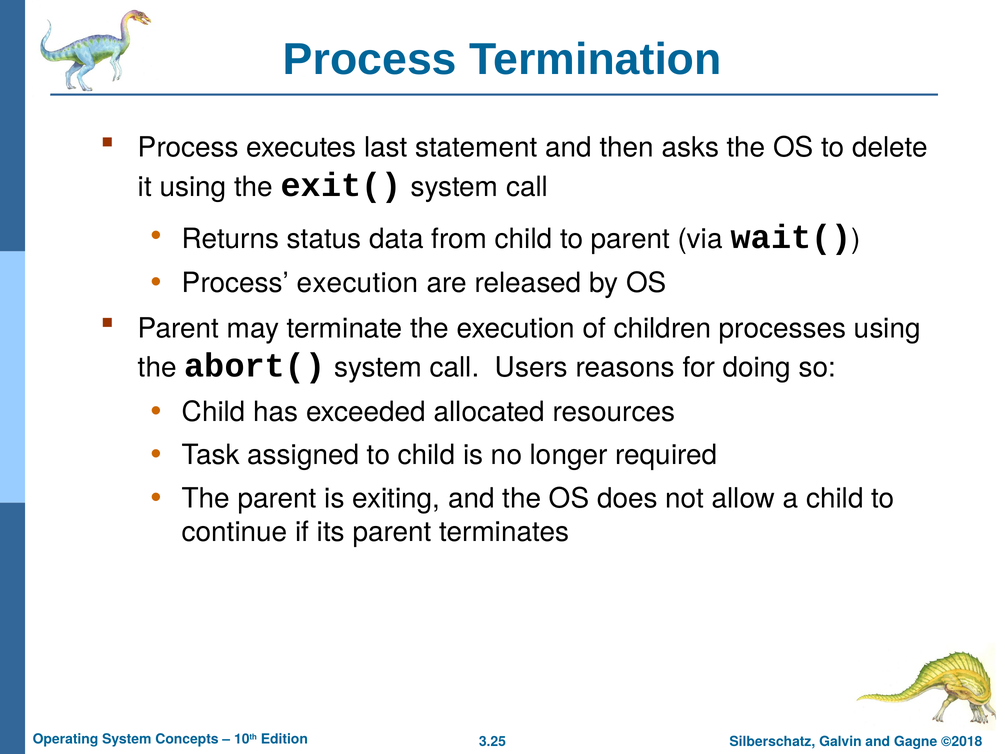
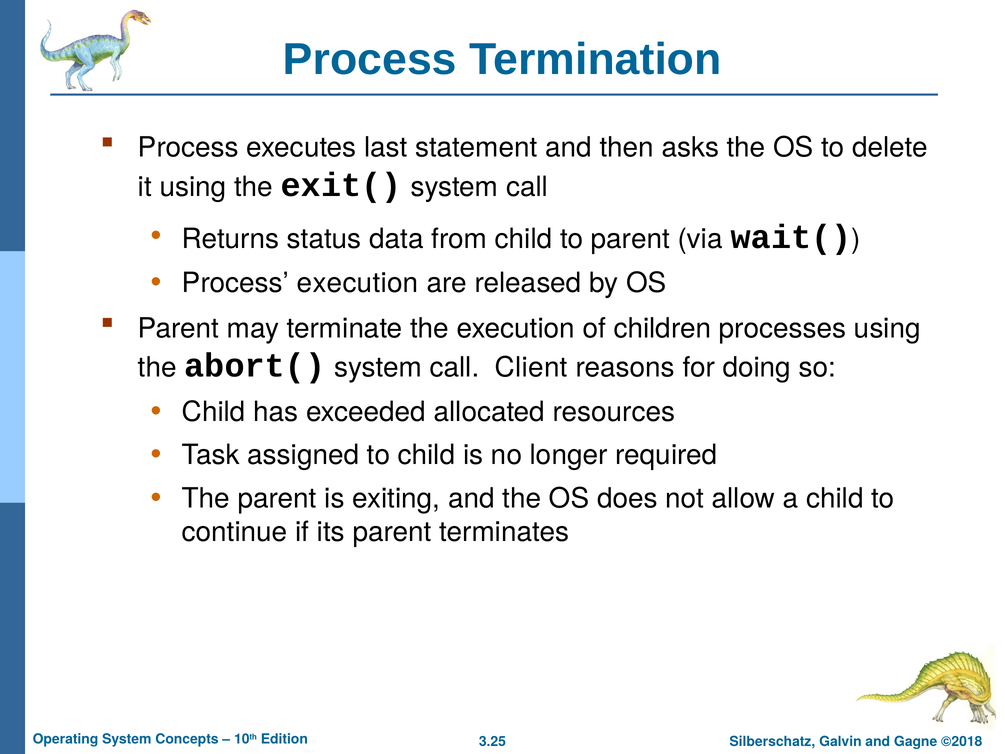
Users: Users -> Client
